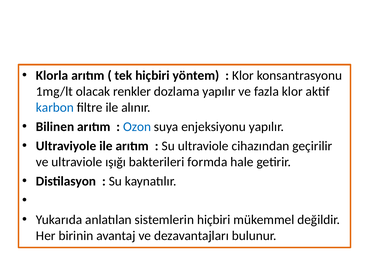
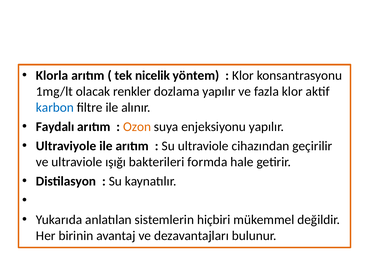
tek hiçbiri: hiçbiri -> nicelik
Bilinen: Bilinen -> Faydalı
Ozon colour: blue -> orange
